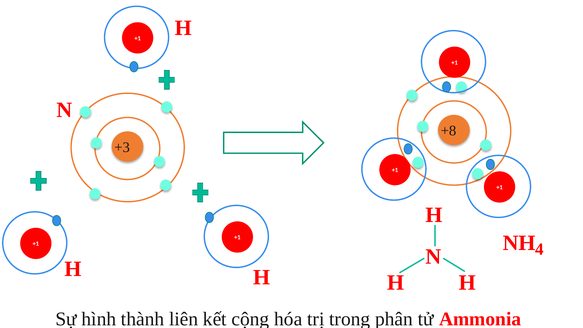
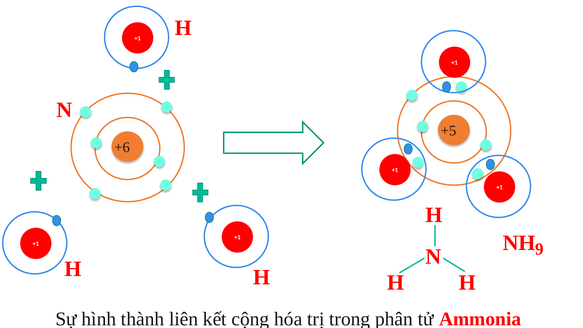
+8: +8 -> +5
+3: +3 -> +6
4: 4 -> 9
